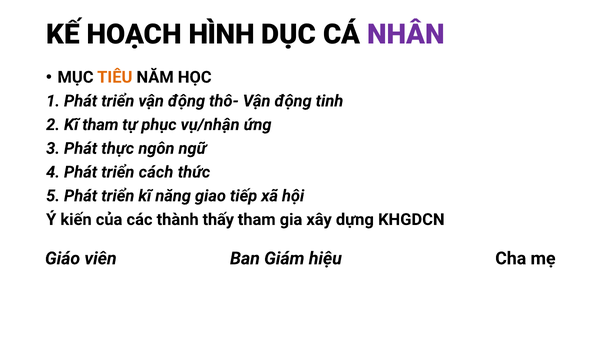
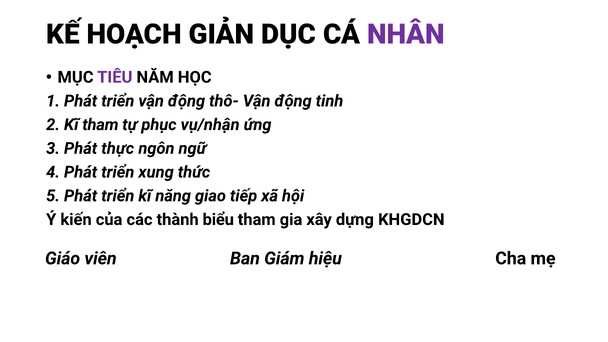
HÌNH: HÌNH -> GIẢN
TIÊU colour: orange -> purple
cách: cách -> xung
thấy: thấy -> biểu
